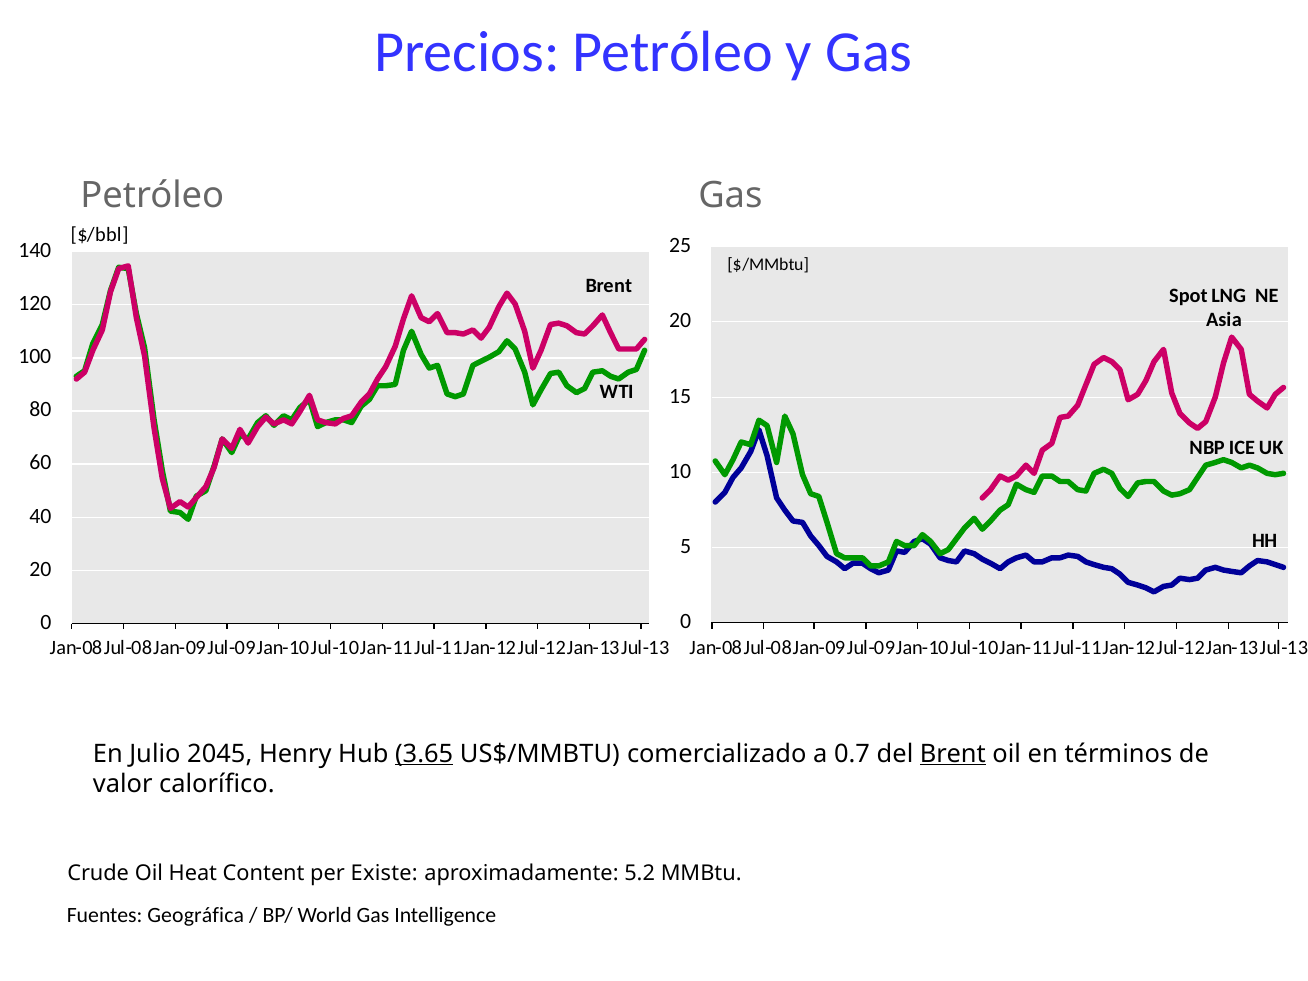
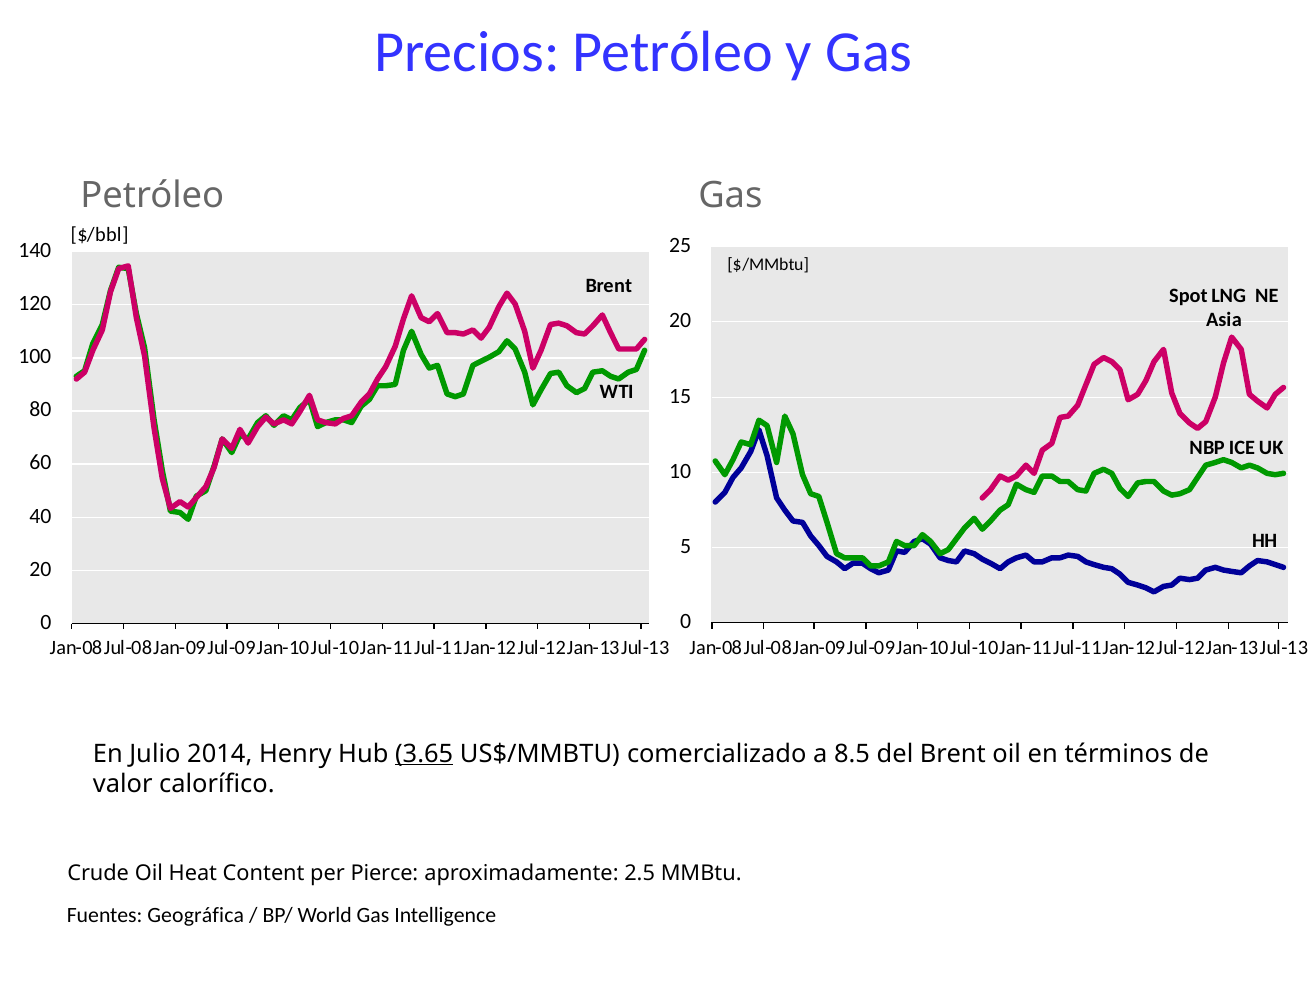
2045: 2045 -> 2014
0.7: 0.7 -> 8.5
Brent at (953, 754) underline: present -> none
Existe: Existe -> Pierce
5.2: 5.2 -> 2.5
